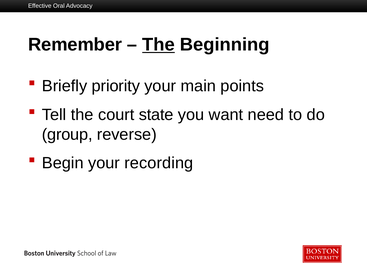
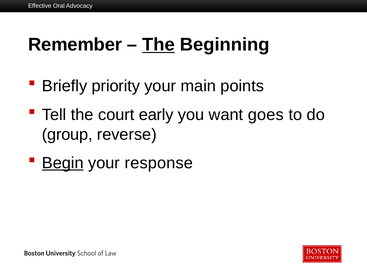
state: state -> early
want need: need -> goes
Begin underline: none -> present
recording: recording -> response
